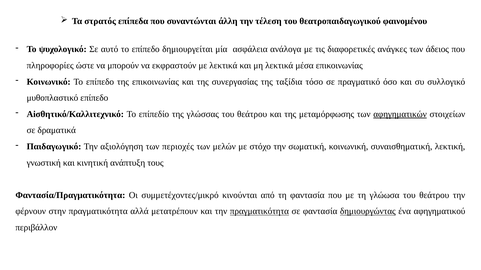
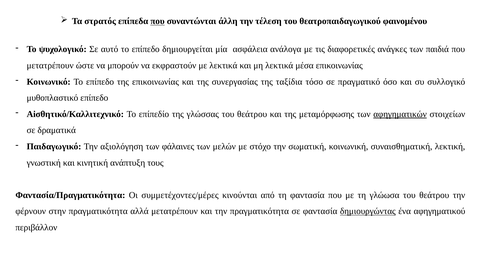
που at (158, 21) underline: none -> present
άδειος: άδειος -> παιδιά
πληροφορίες at (50, 66): πληροφορίες -> μετατρέπουν
περιοχές: περιοχές -> φάλαινες
συμμετέχοντες/μικρό: συμμετέχοντες/μικρό -> συμμετέχοντες/μέρες
πραγματικότητα at (259, 212) underline: present -> none
